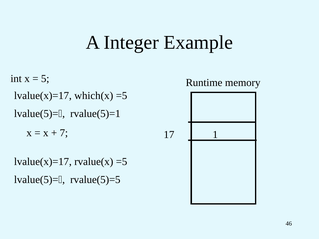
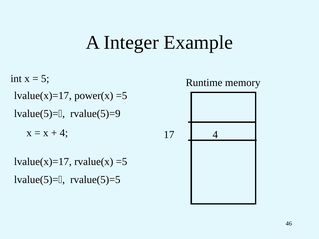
which(x: which(x -> power(x
rvalue(5)=1: rvalue(5)=1 -> rvalue(5)=9
7 at (64, 133): 7 -> 4
17 1: 1 -> 4
